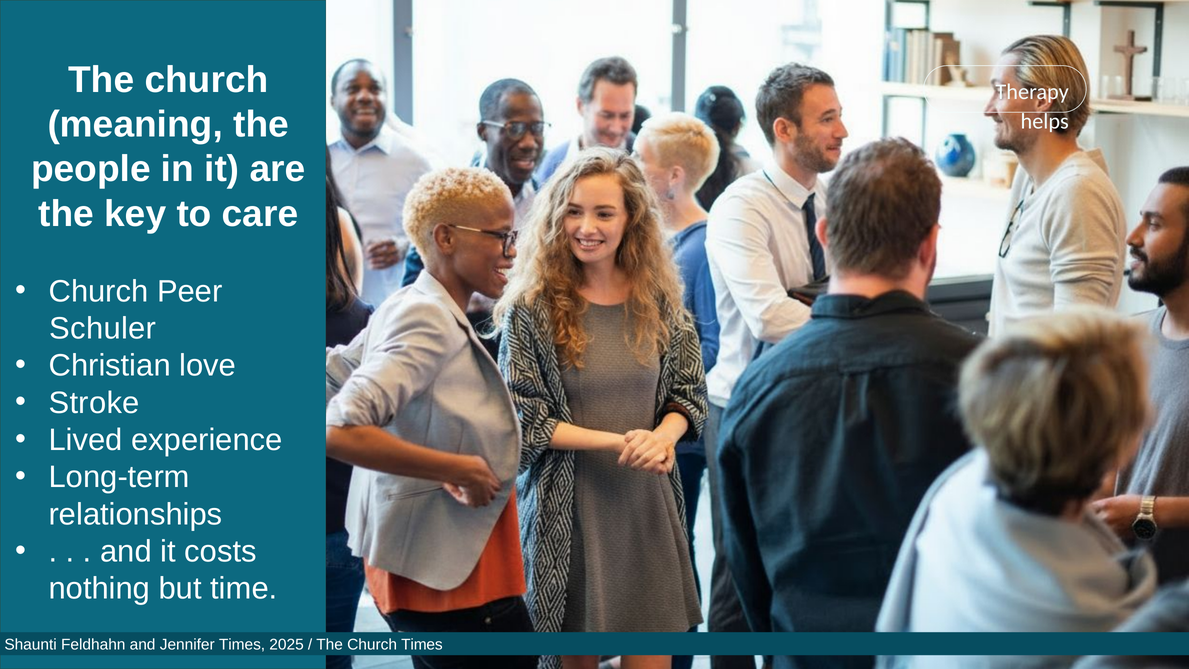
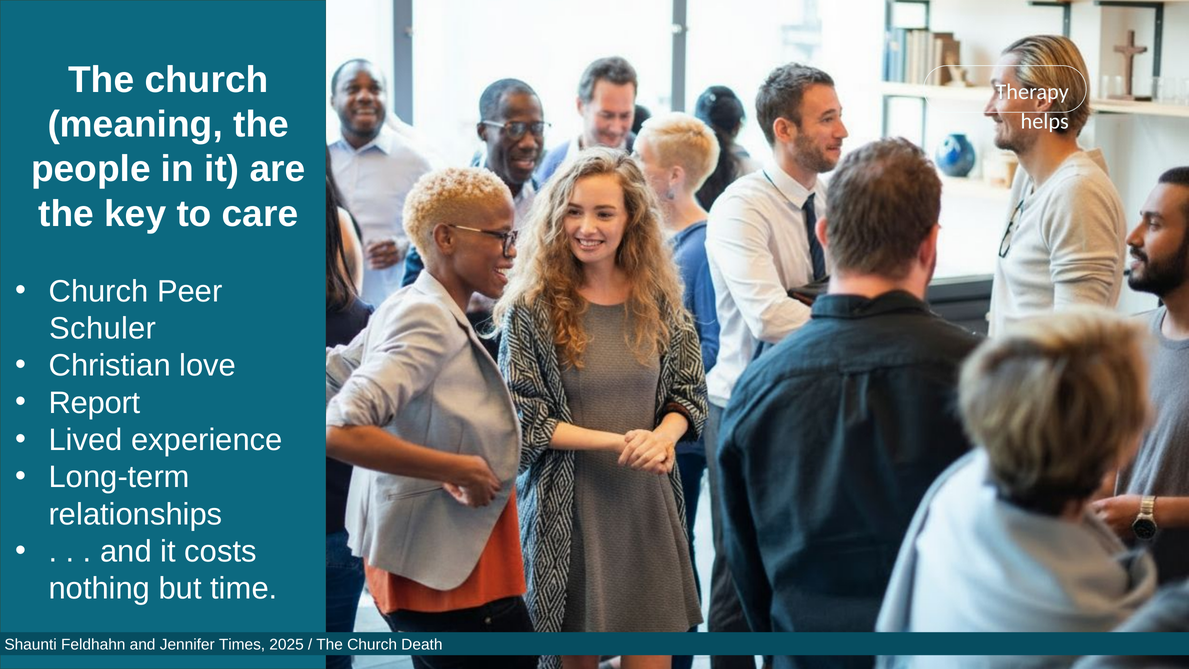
Stroke: Stroke -> Report
Church Times: Times -> Death
